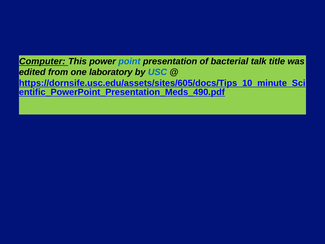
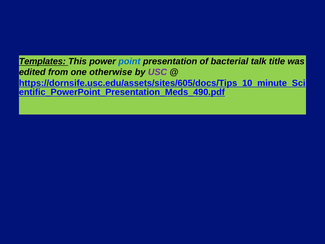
Computer: Computer -> Templates
laboratory: laboratory -> otherwise
USC colour: blue -> purple
